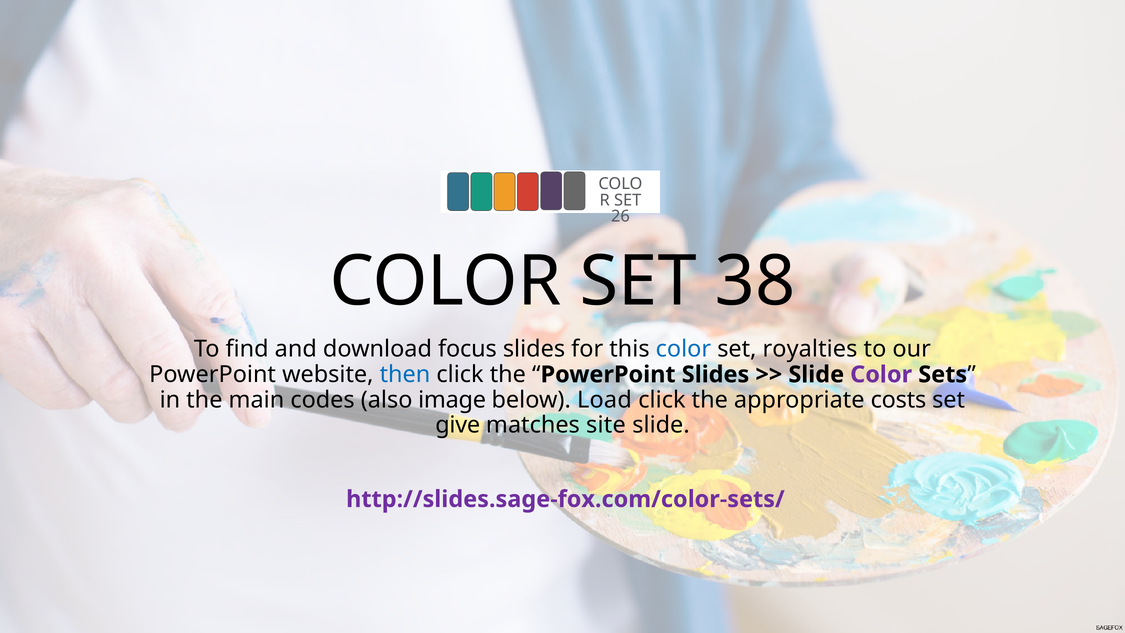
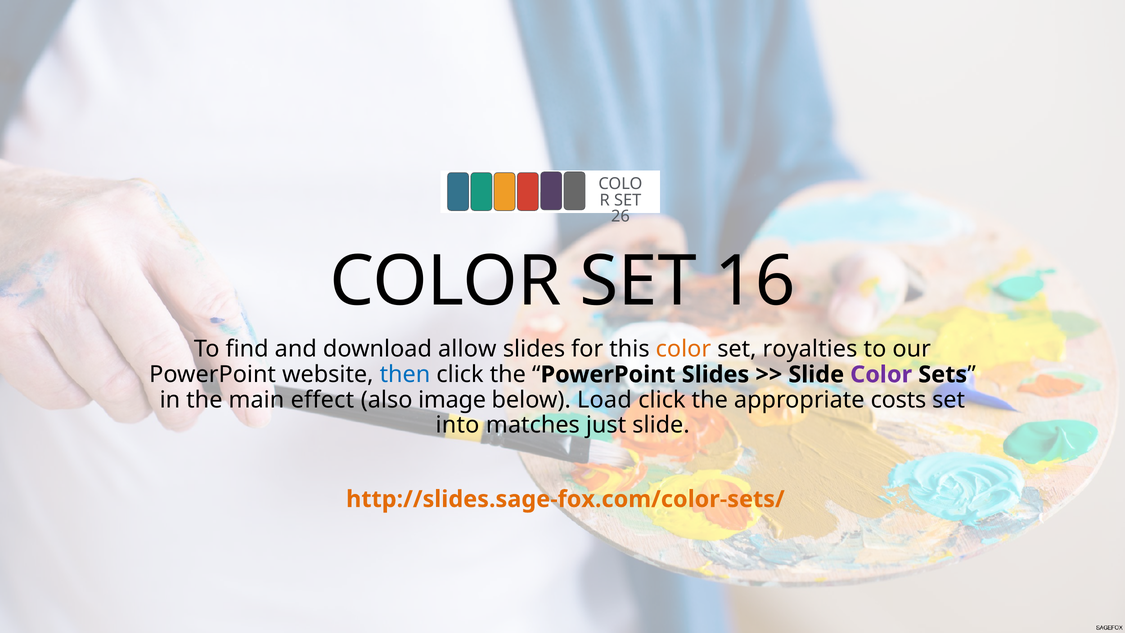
38: 38 -> 16
focus: focus -> allow
color at (683, 349) colour: blue -> orange
codes: codes -> effect
give: give -> into
site: site -> just
http://slides.sage-fox.com/color-sets/ colour: purple -> orange
